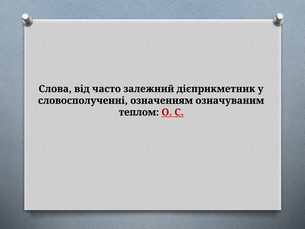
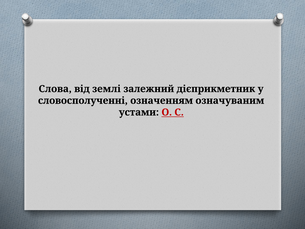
часто: часто -> землі
теплом: теплом -> устами
